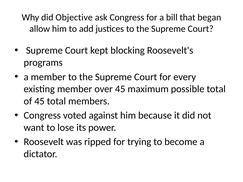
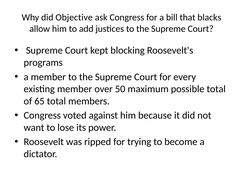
began: began -> blacks
over 45: 45 -> 50
of 45: 45 -> 65
